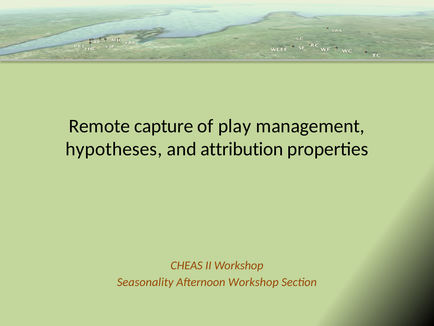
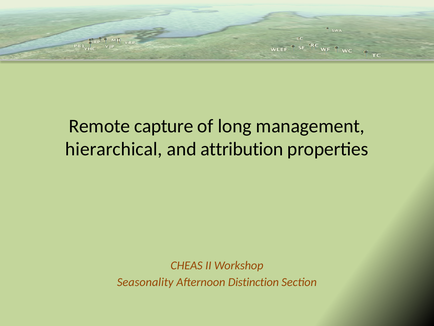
play: play -> long
hypotheses: hypotheses -> hierarchical
Afternoon Workshop: Workshop -> Distinction
